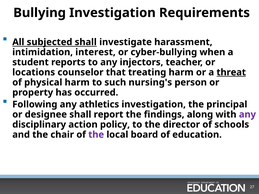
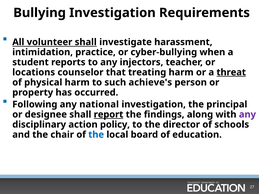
subjected: subjected -> volunteer
interest: interest -> practice
nursing's: nursing's -> achieve's
athletics: athletics -> national
report underline: none -> present
the at (96, 135) colour: purple -> blue
